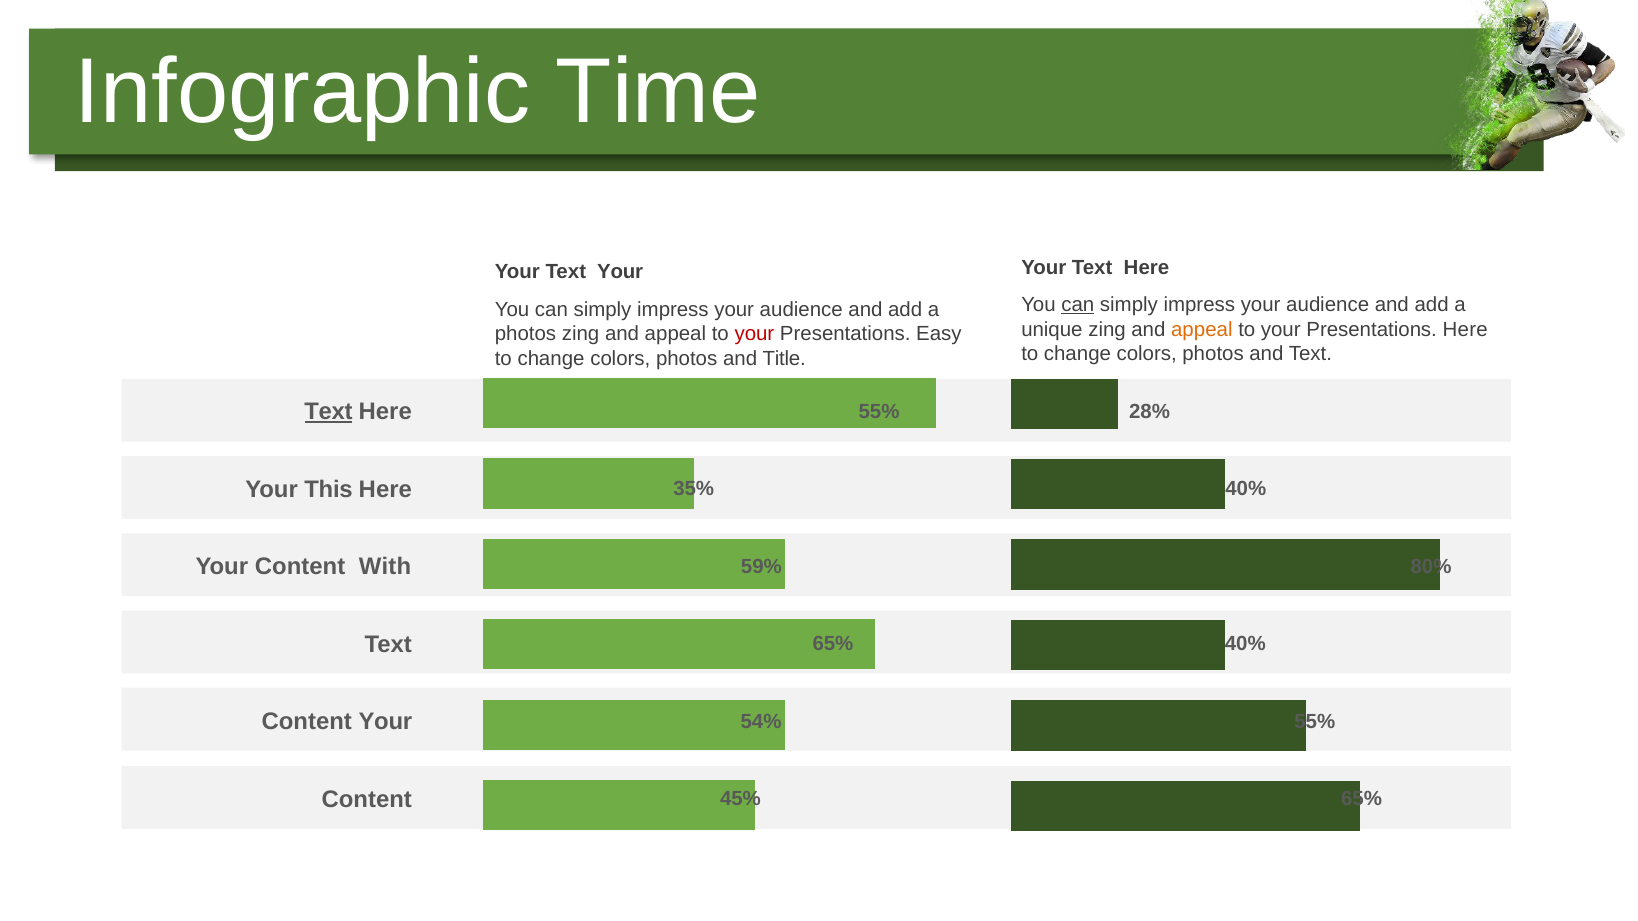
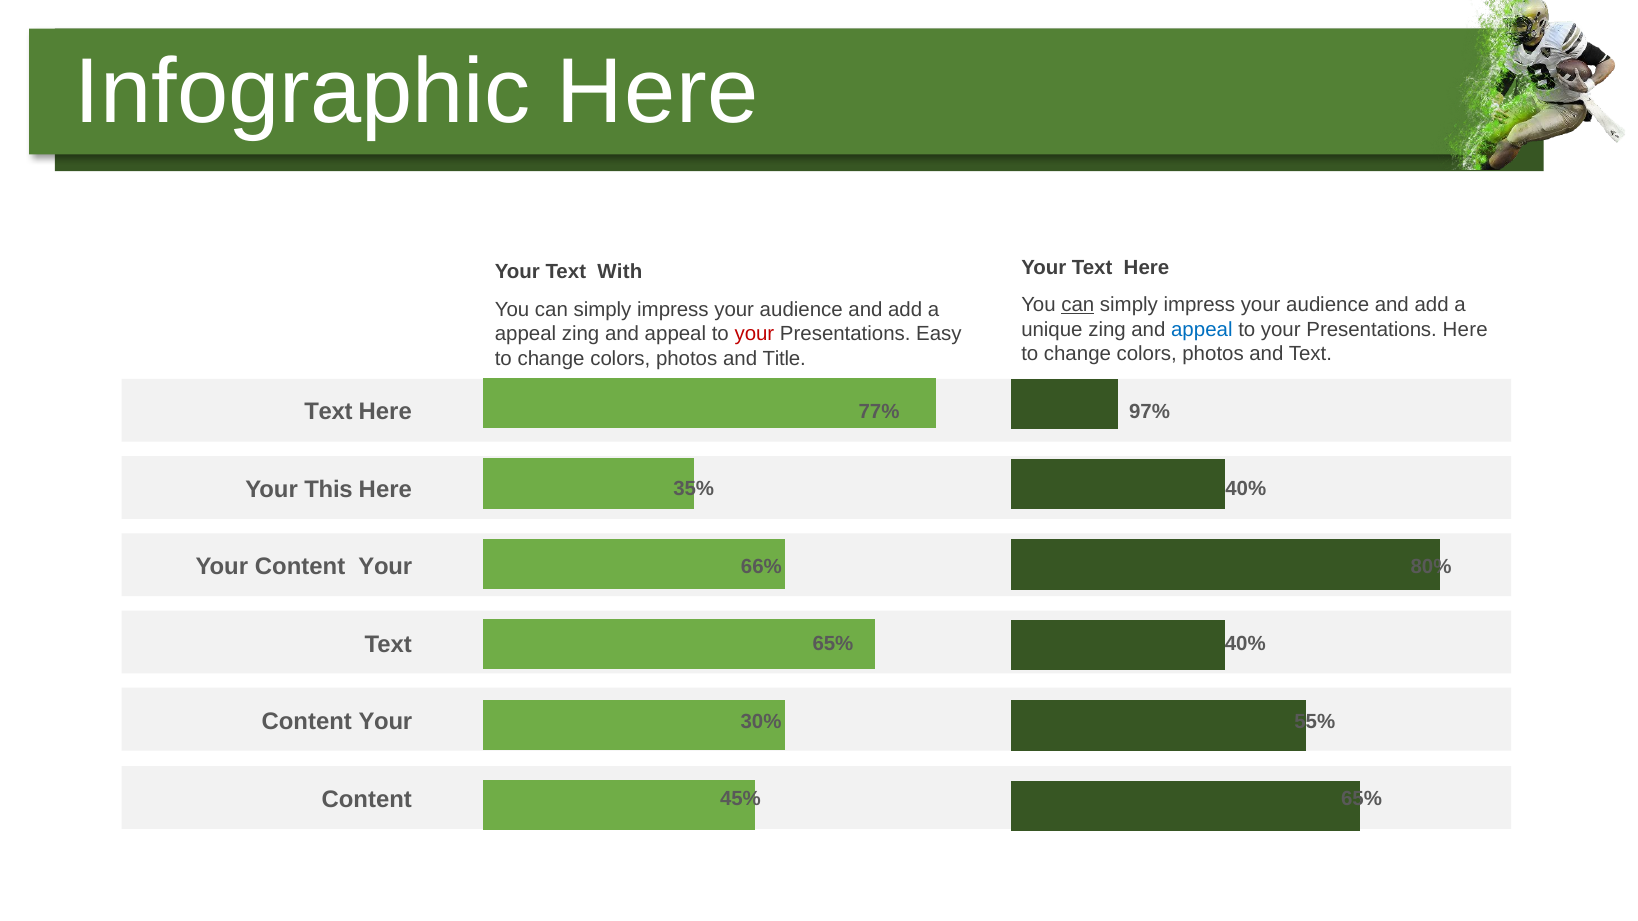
Infographic Time: Time -> Here
Your Text Your: Your -> With
appeal at (1202, 330) colour: orange -> blue
photos at (526, 334): photos -> appeal
Text at (328, 412) underline: present -> none
Here 55%: 55% -> 77%
28%: 28% -> 97%
With at (385, 567): With -> Your
59%: 59% -> 66%
54%: 54% -> 30%
